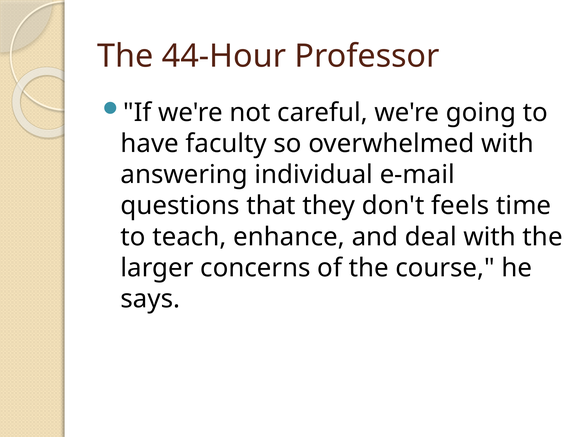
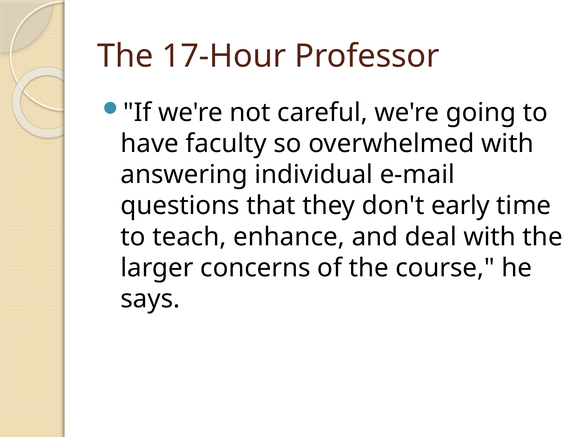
44-Hour: 44-Hour -> 17-Hour
feels: feels -> early
